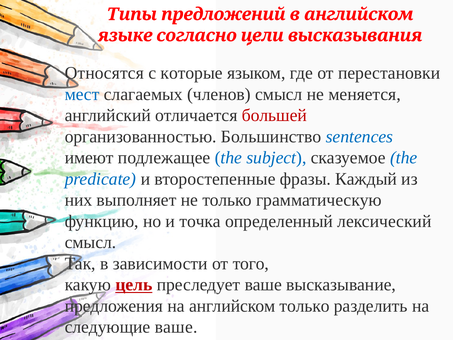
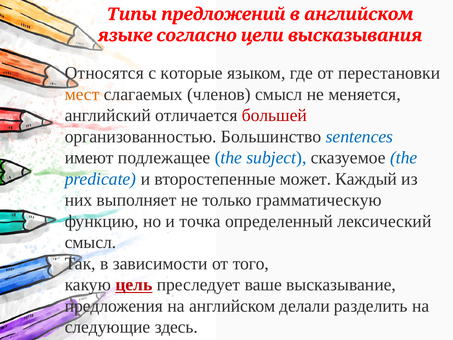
мест colour: blue -> orange
фразы: фразы -> может
английском только: только -> делали
следующие ваше: ваше -> здесь
